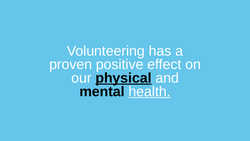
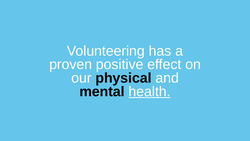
physical underline: present -> none
